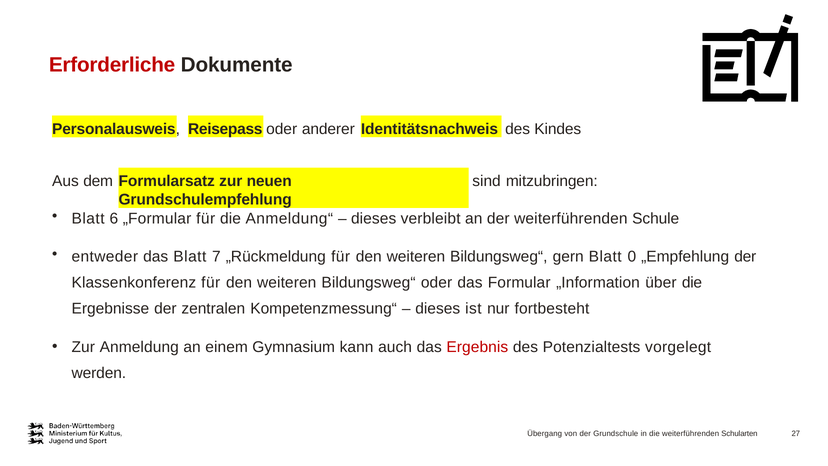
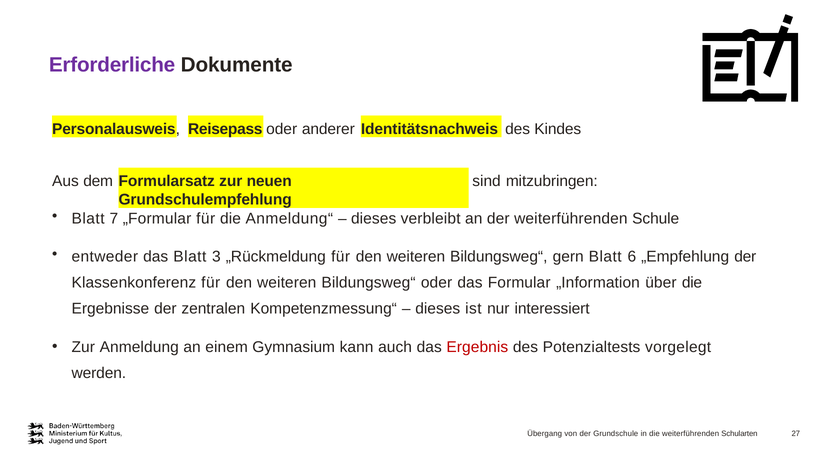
Erforderliche colour: red -> purple
6: 6 -> 7
7: 7 -> 3
0: 0 -> 6
fortbesteht: fortbesteht -> interessiert
